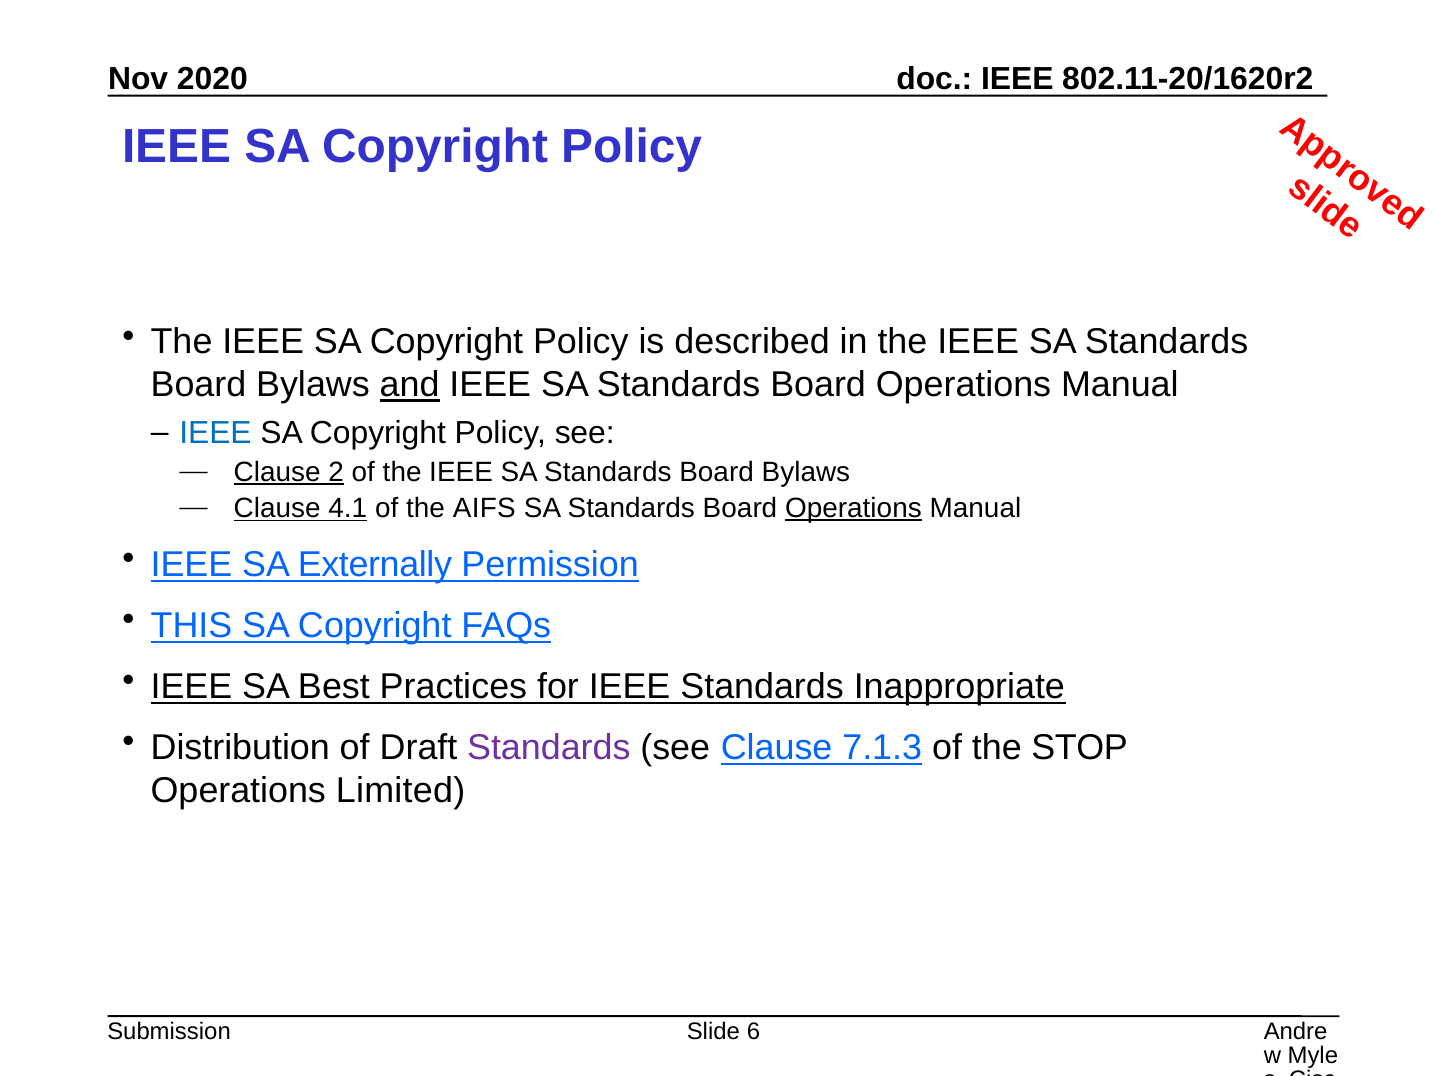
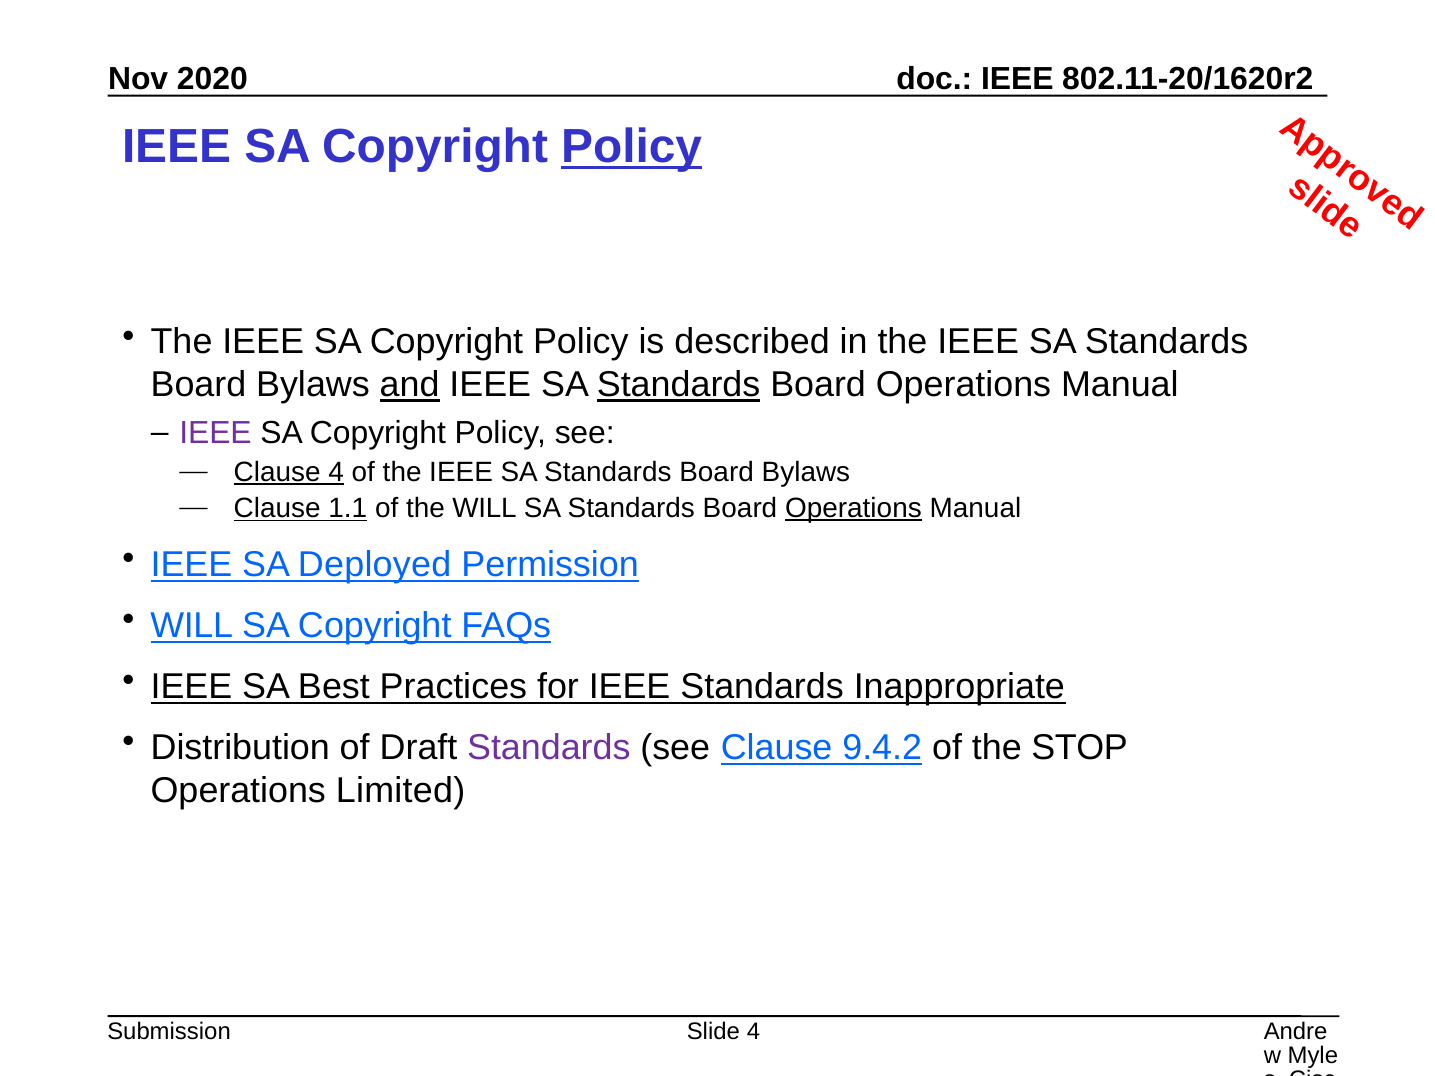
Policy at (632, 147) underline: none -> present
Standards at (679, 385) underline: none -> present
IEEE at (216, 434) colour: blue -> purple
Clause 2: 2 -> 4
4.1: 4.1 -> 1.1
the AIFS: AIFS -> WILL
Externally: Externally -> Deployed
THIS at (191, 626): THIS -> WILL
7.1.3: 7.1.3 -> 9.4.2
Slide 6: 6 -> 4
